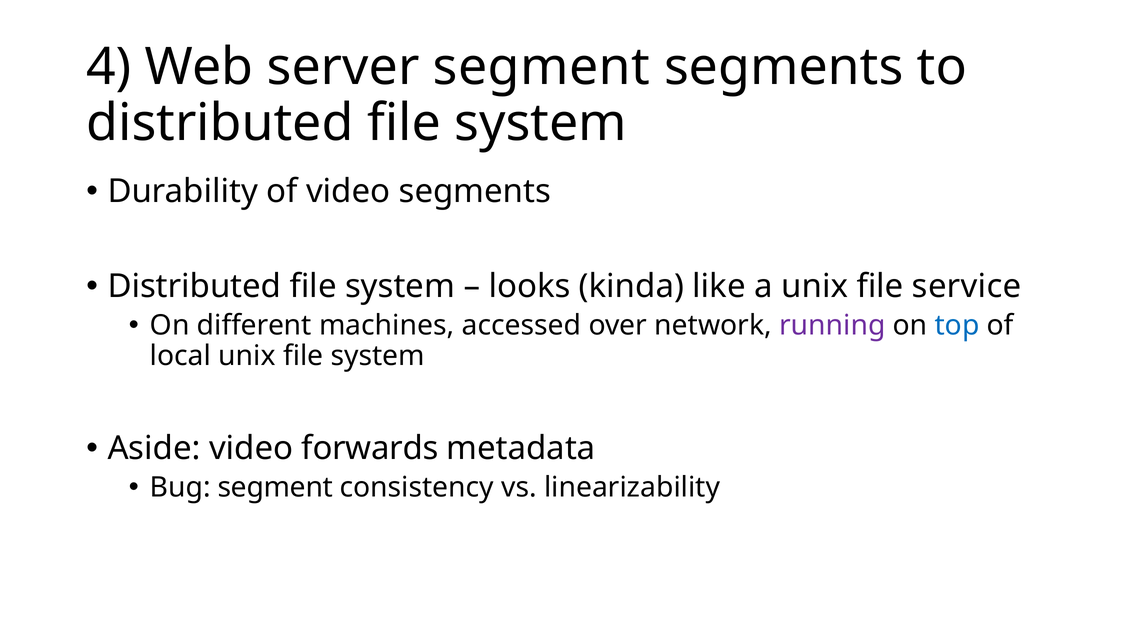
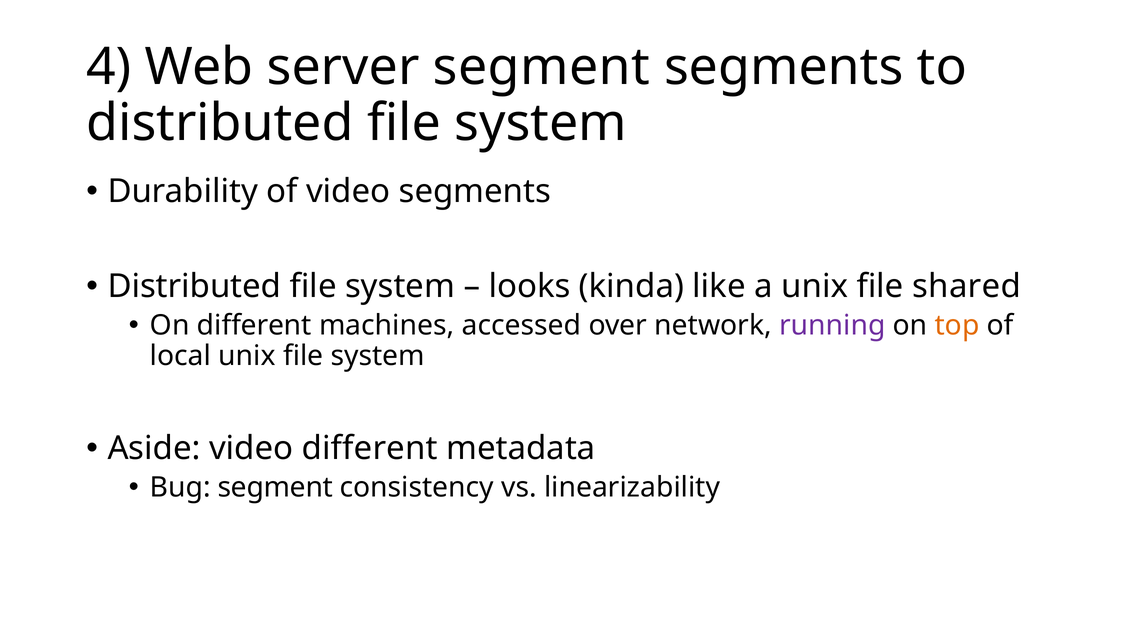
service: service -> shared
top colour: blue -> orange
video forwards: forwards -> different
